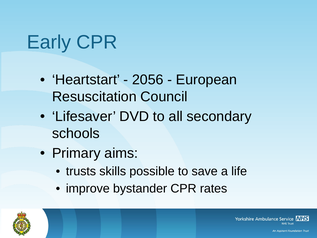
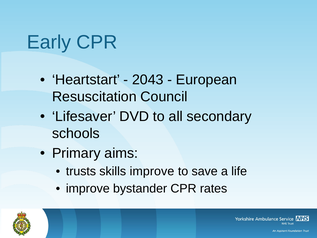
2056: 2056 -> 2043
skills possible: possible -> improve
